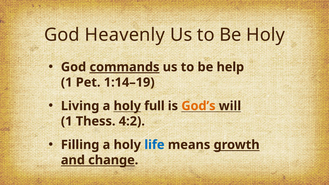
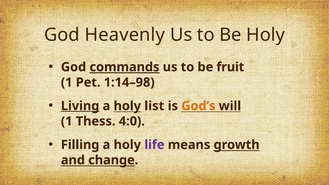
help: help -> fruit
1:14–19: 1:14–19 -> 1:14–98
Living underline: none -> present
full: full -> list
4:2: 4:2 -> 4:0
life colour: blue -> purple
